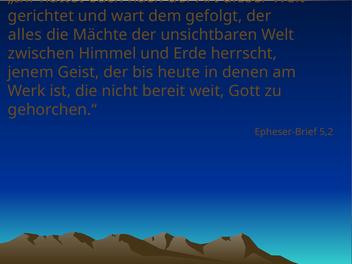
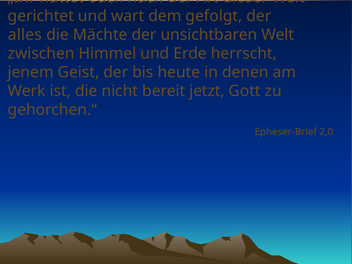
weit: weit -> jetzt
5,2: 5,2 -> 2,0
